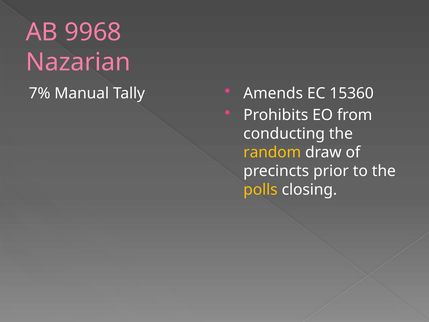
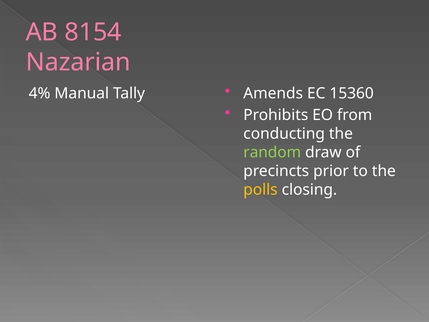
9968: 9968 -> 8154
7%: 7% -> 4%
random colour: yellow -> light green
